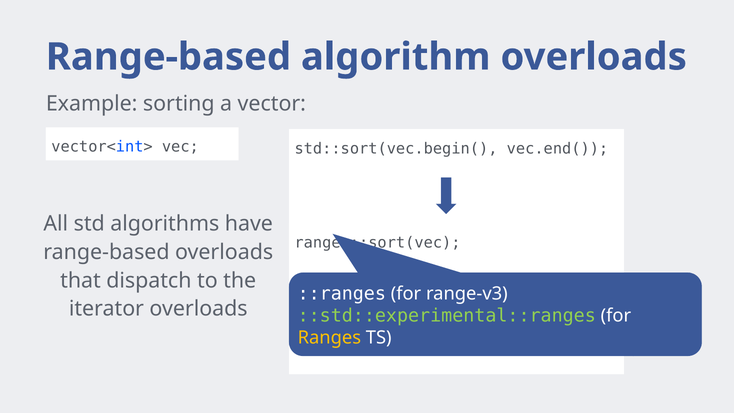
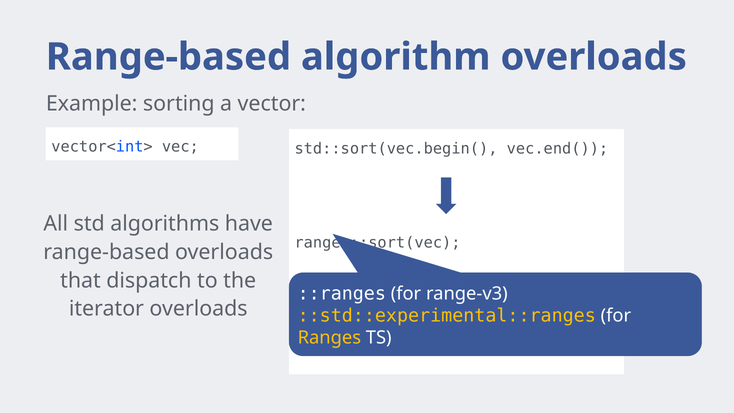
::std::experimental::ranges colour: light green -> yellow
